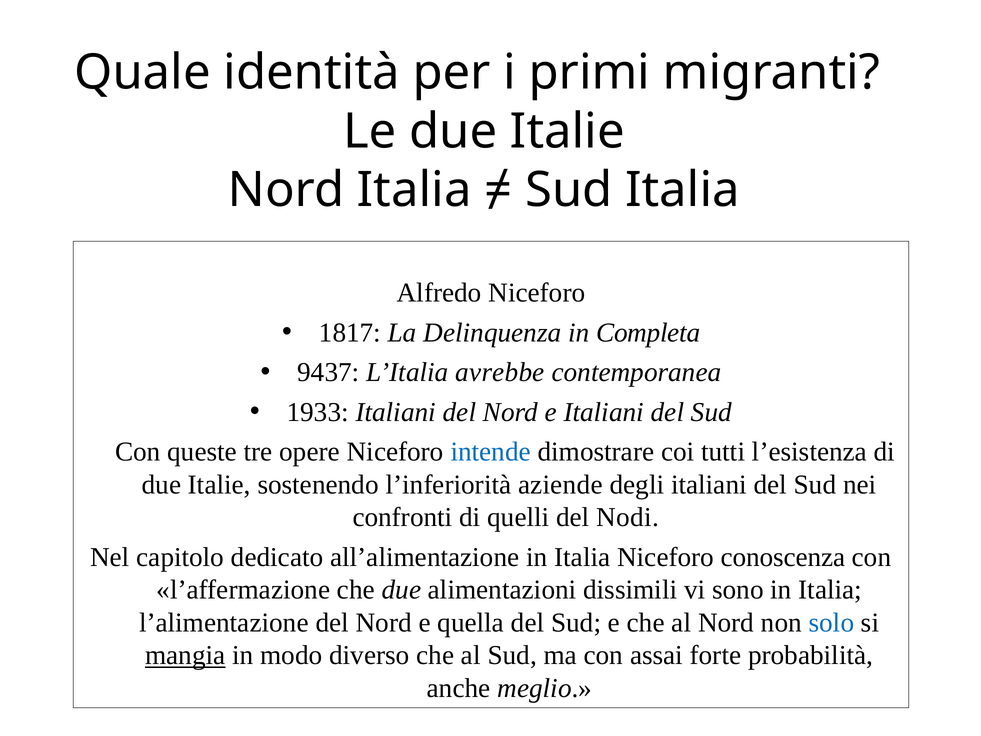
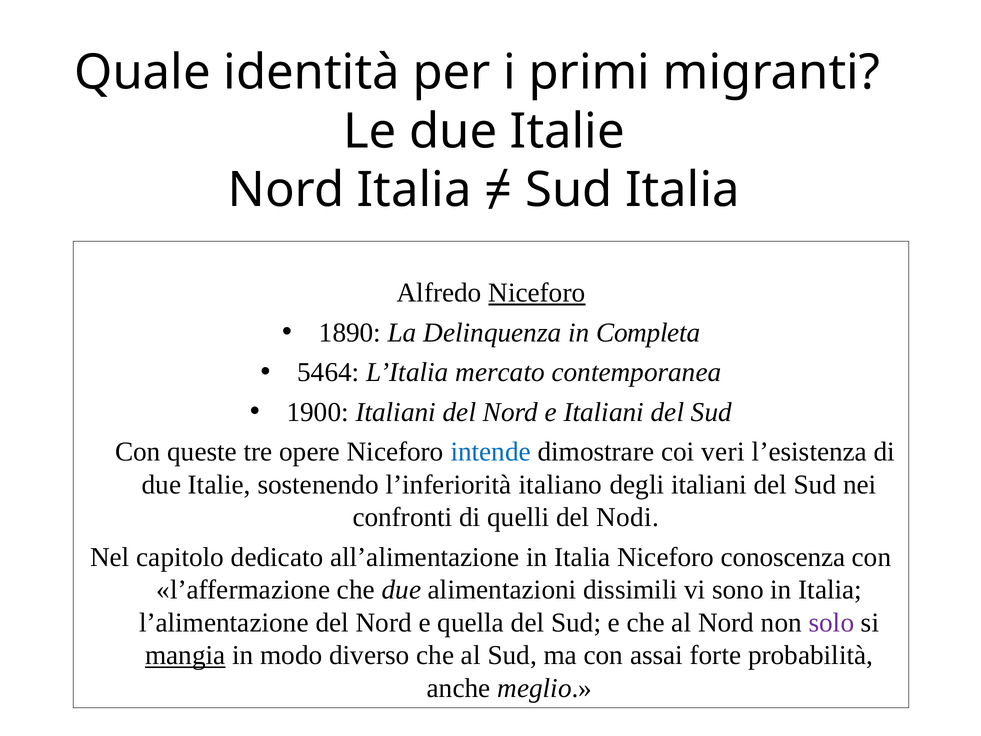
Niceforo at (537, 293) underline: none -> present
1817: 1817 -> 1890
9437: 9437 -> 5464
avrebbe: avrebbe -> mercato
1933: 1933 -> 1900
tutti: tutti -> veri
aziende: aziende -> italiano
solo colour: blue -> purple
